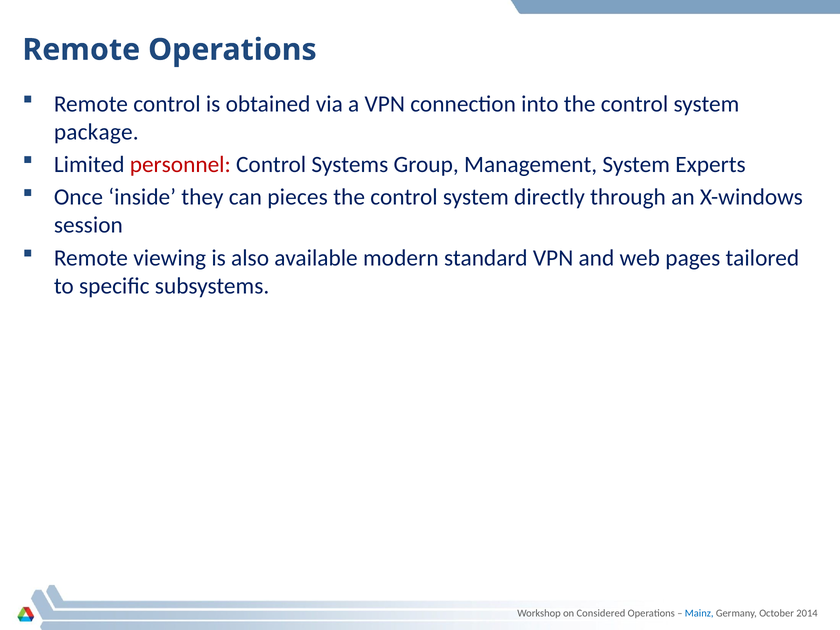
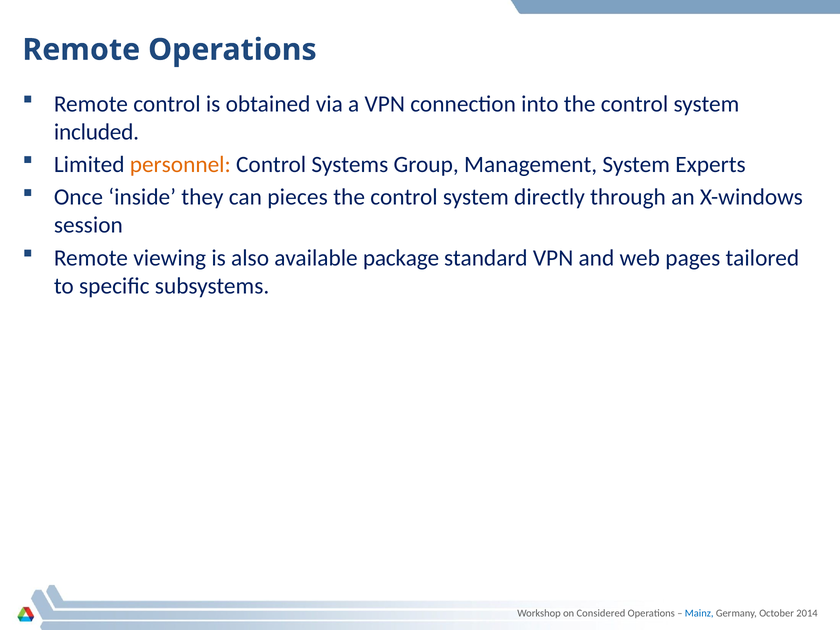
package: package -> included
personnel colour: red -> orange
modern: modern -> package
